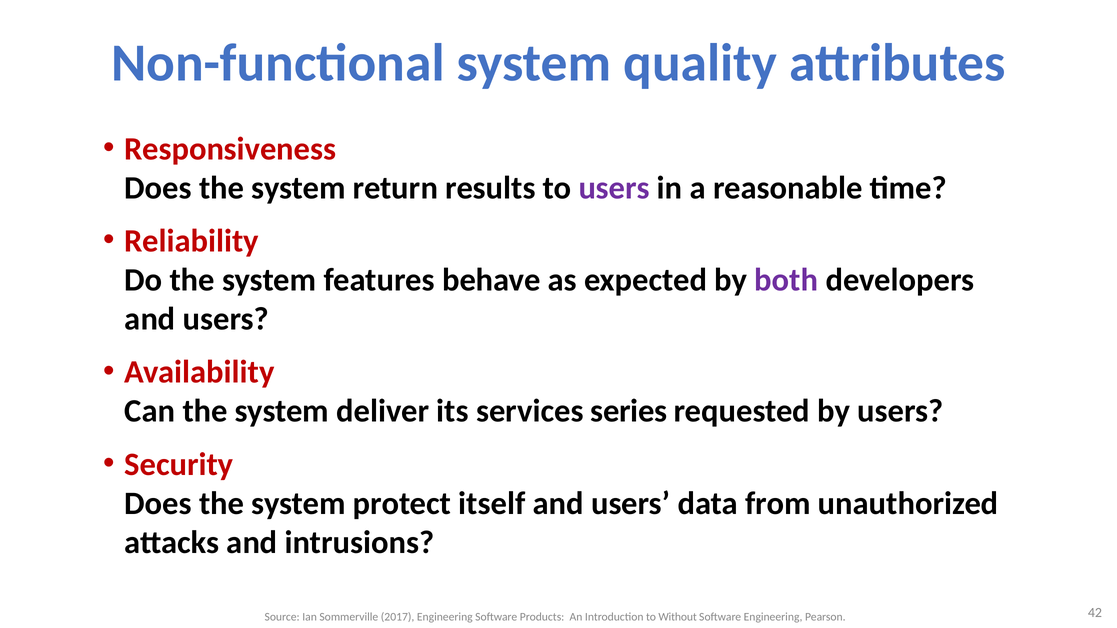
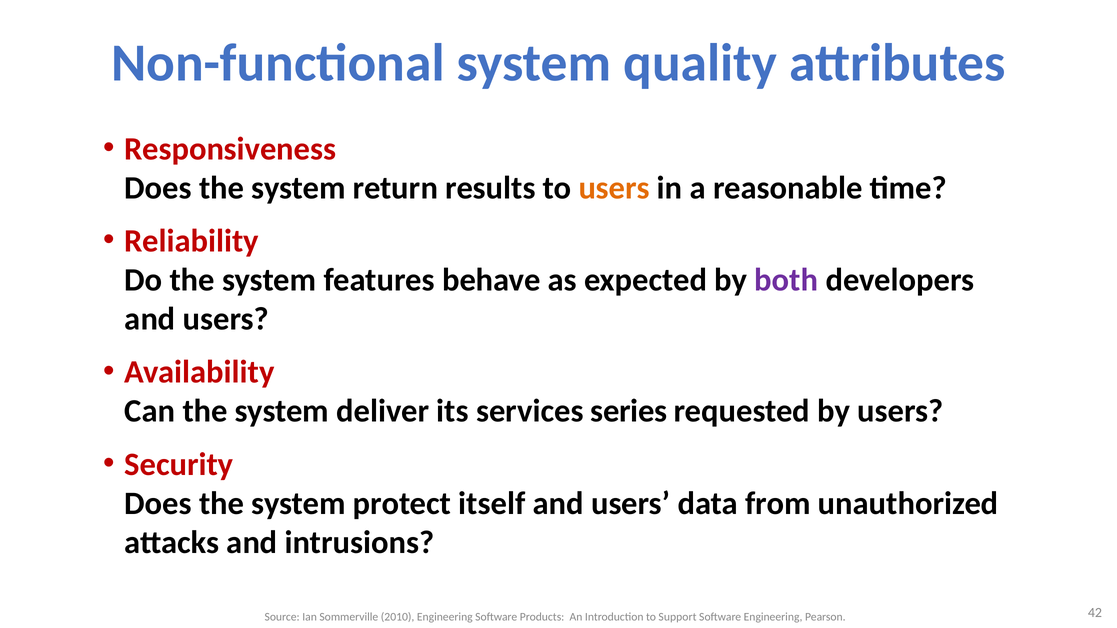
users at (614, 188) colour: purple -> orange
2017: 2017 -> 2010
Without: Without -> Support
